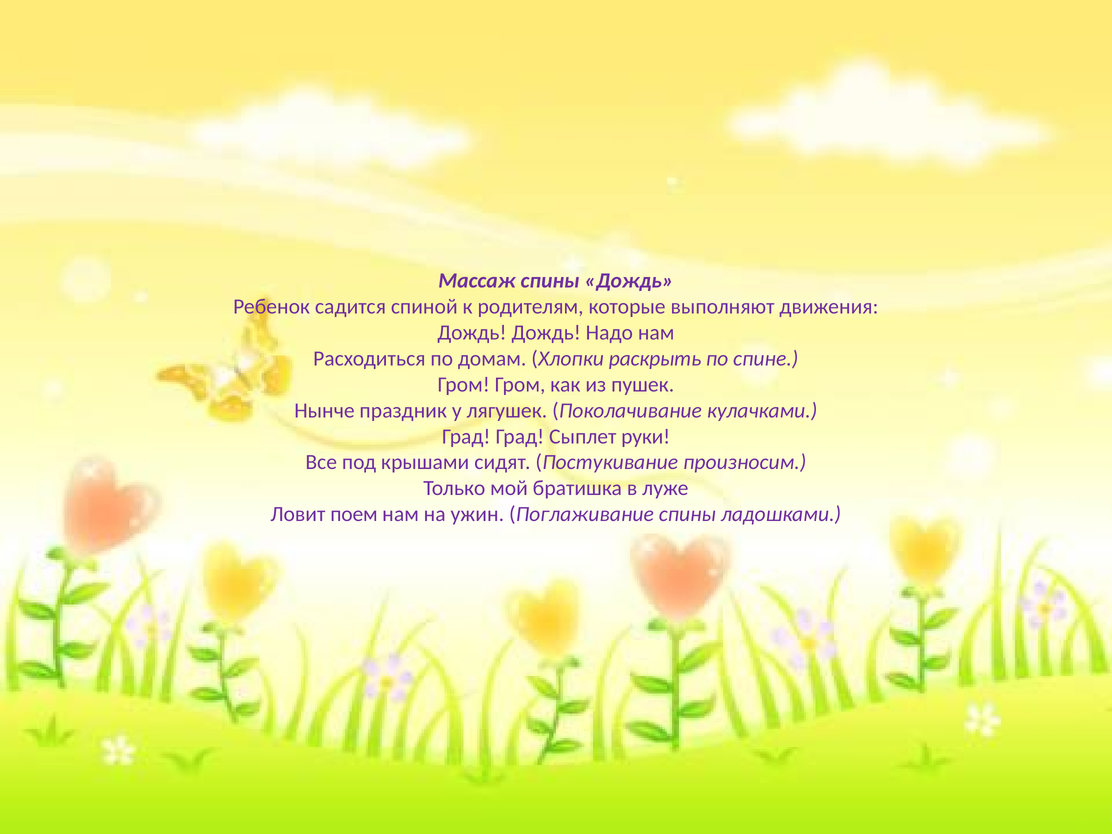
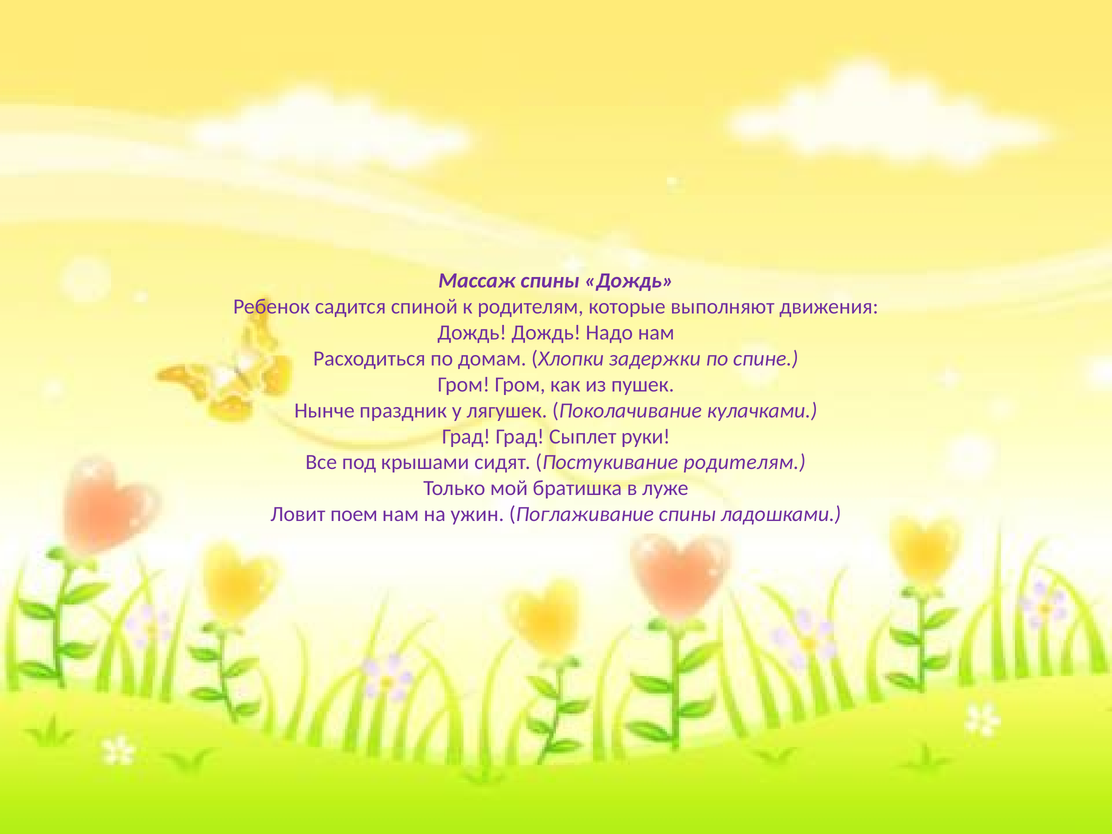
раскрыть: раскрыть -> задержки
Постукивание произносим: произносим -> родителям
